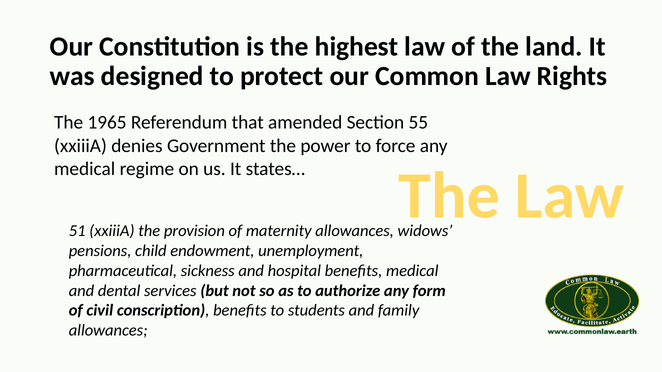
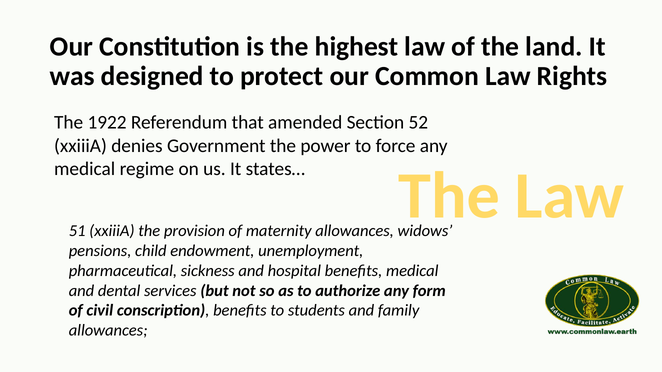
1965: 1965 -> 1922
55: 55 -> 52
